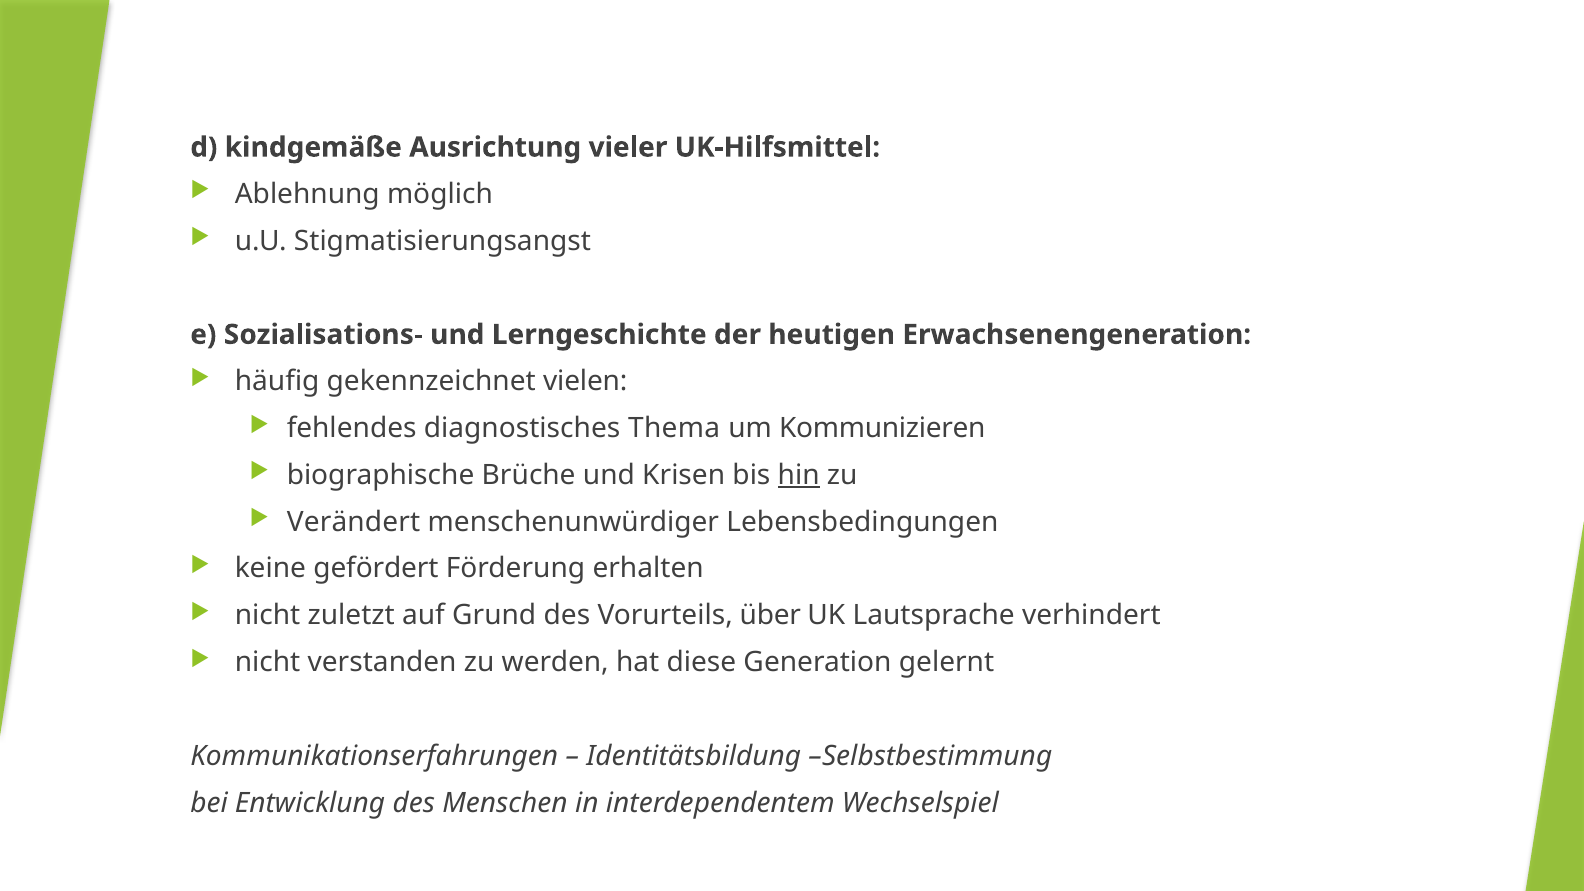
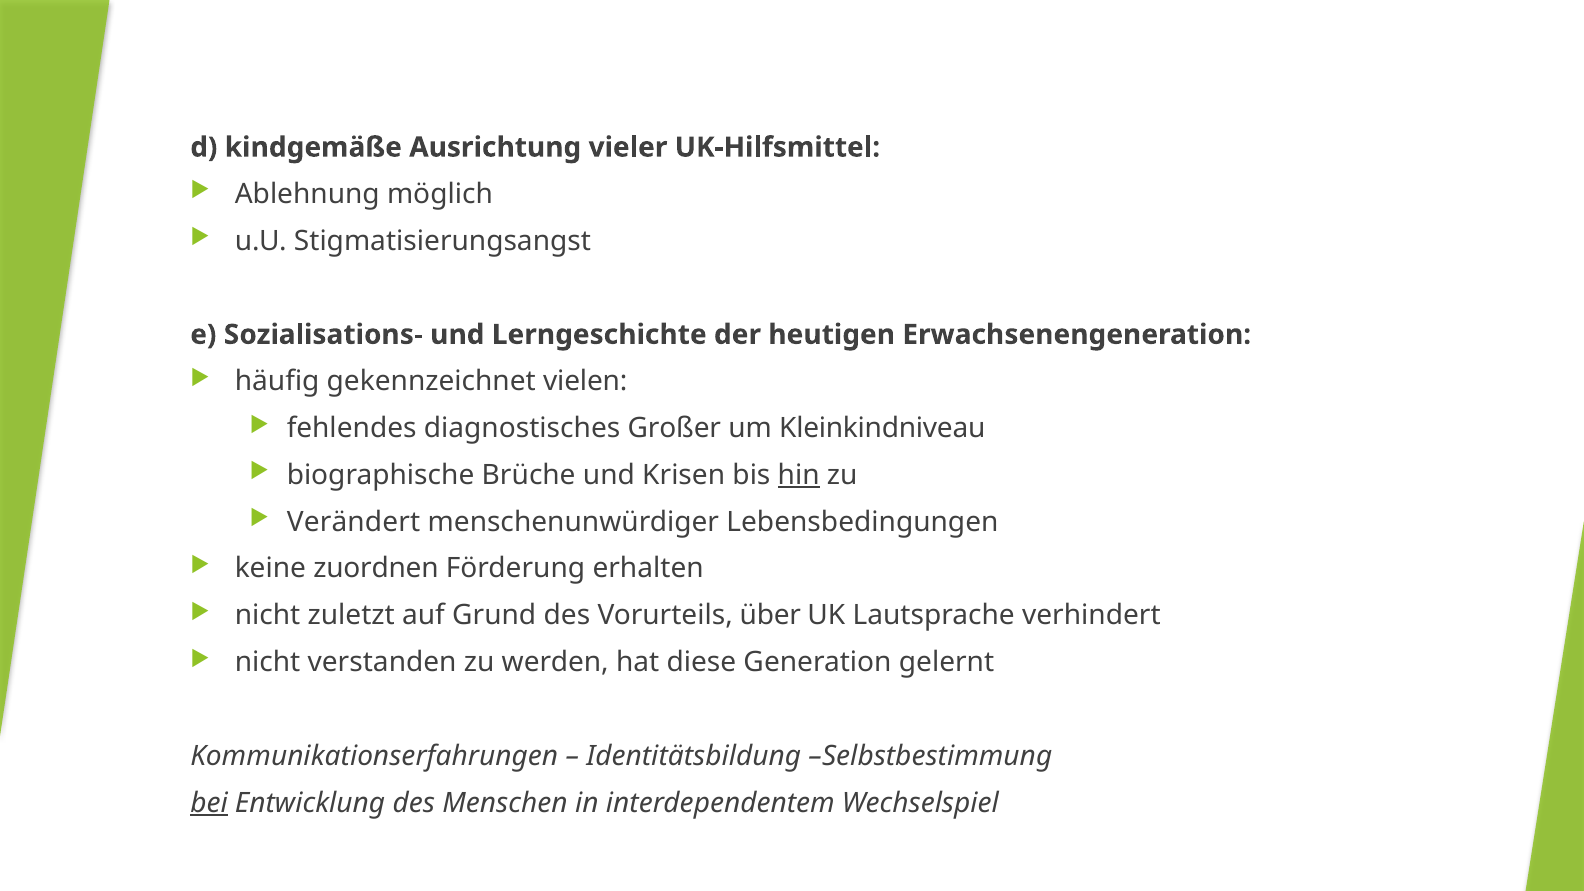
Thema: Thema -> Großer
Kommunizieren: Kommunizieren -> Kleinkindniveau
gefördert: gefördert -> zuordnen
bei underline: none -> present
